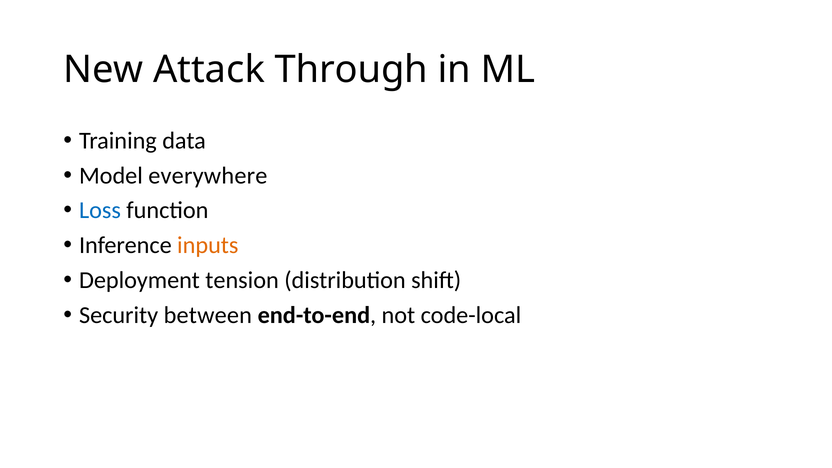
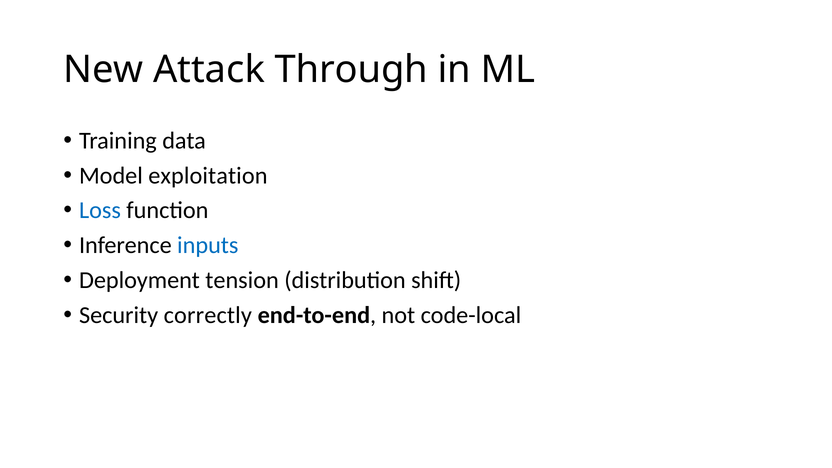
everywhere: everywhere -> exploitation
inputs colour: orange -> blue
between: between -> correctly
